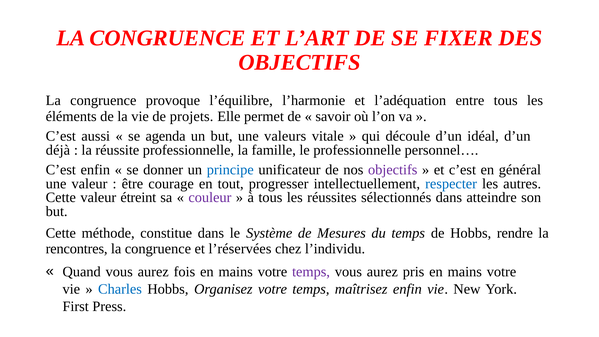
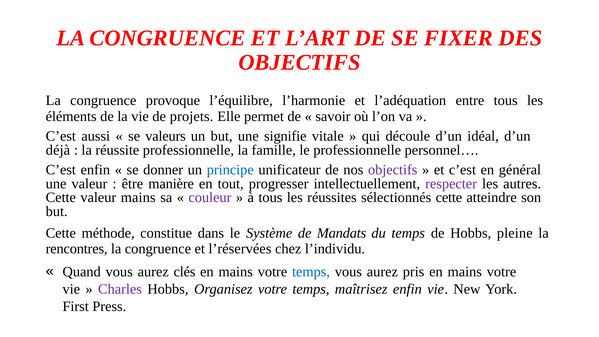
agenda: agenda -> valeurs
valeurs: valeurs -> signifie
courage: courage -> manière
respecter colour: blue -> purple
valeur étreint: étreint -> mains
sélectionnés dans: dans -> cette
Mesures: Mesures -> Mandats
rendre: rendre -> pleine
fois: fois -> clés
temps at (311, 272) colour: purple -> blue
Charles colour: blue -> purple
